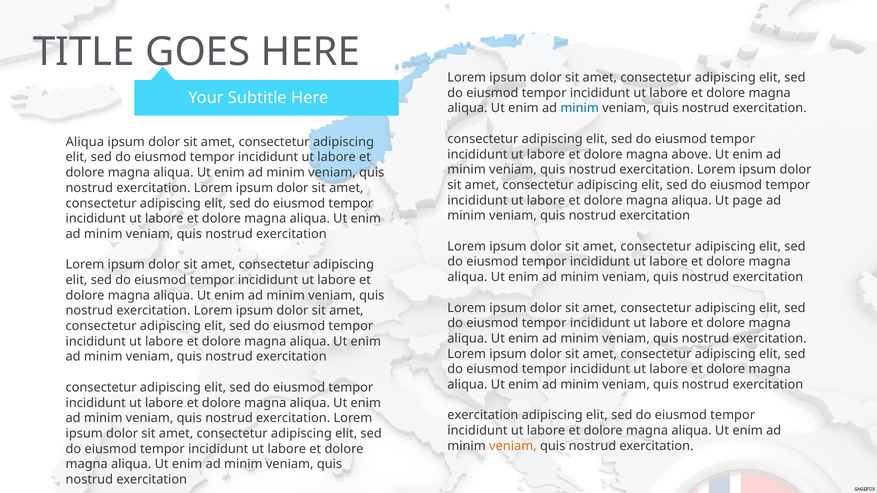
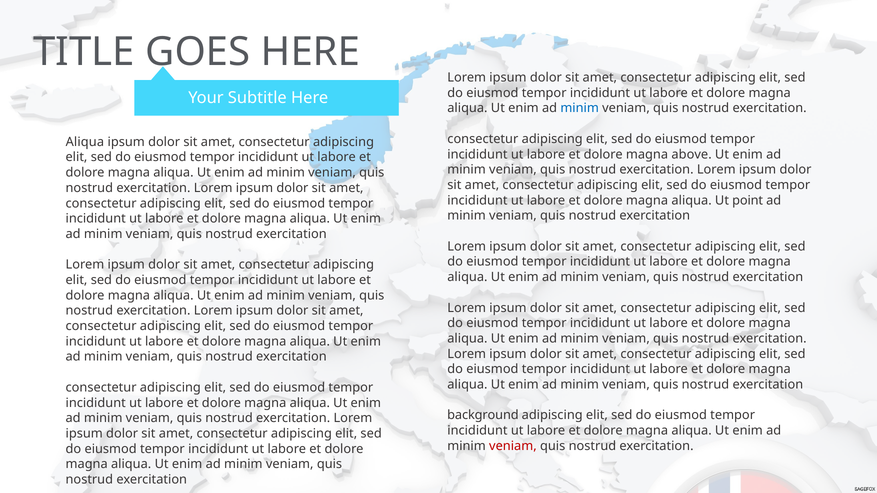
page: page -> point
exercitation at (483, 415): exercitation -> background
veniam at (513, 446) colour: orange -> red
